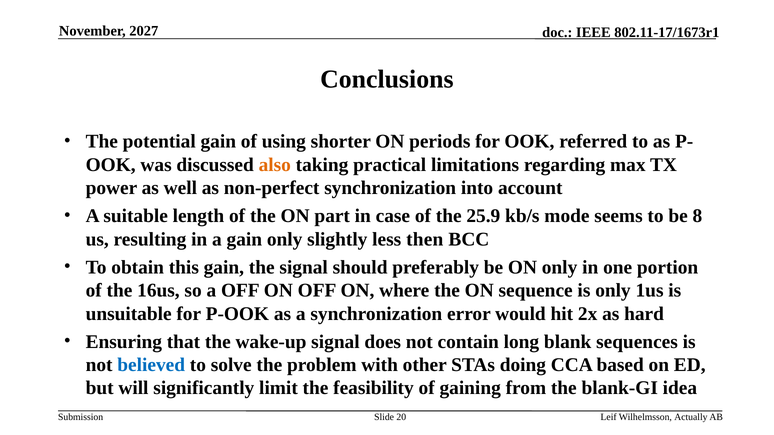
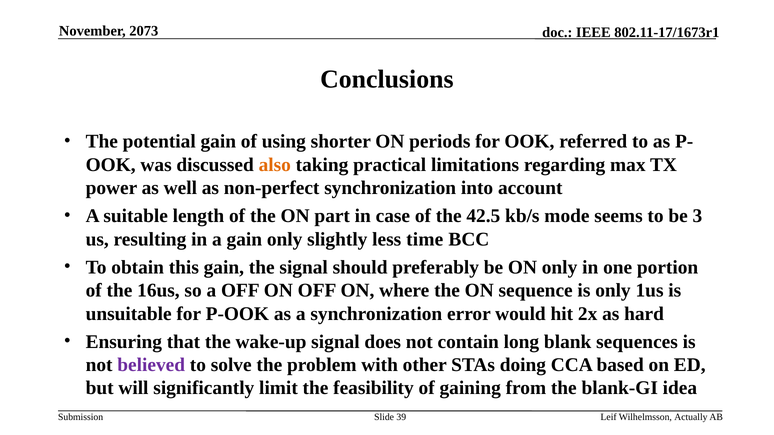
2027: 2027 -> 2073
25.9: 25.9 -> 42.5
8: 8 -> 3
then: then -> time
believed colour: blue -> purple
20: 20 -> 39
